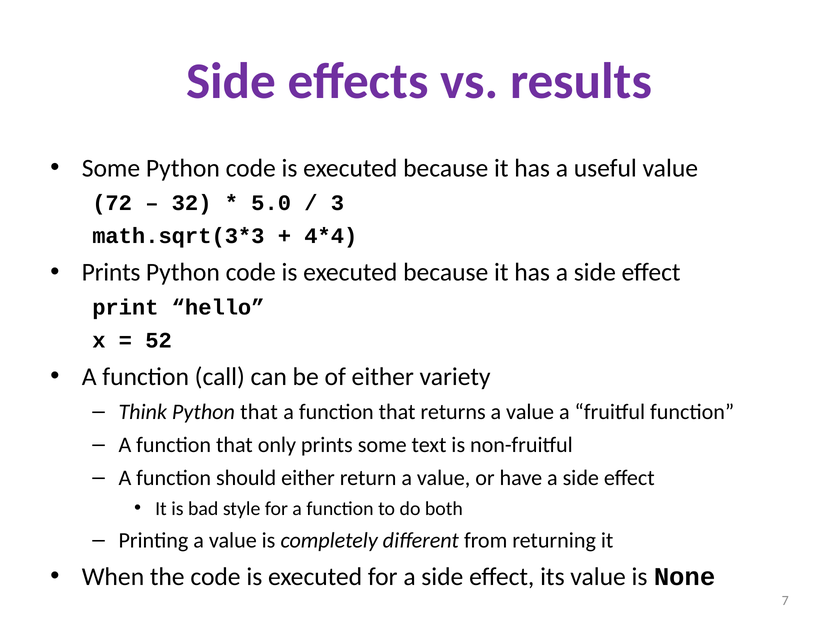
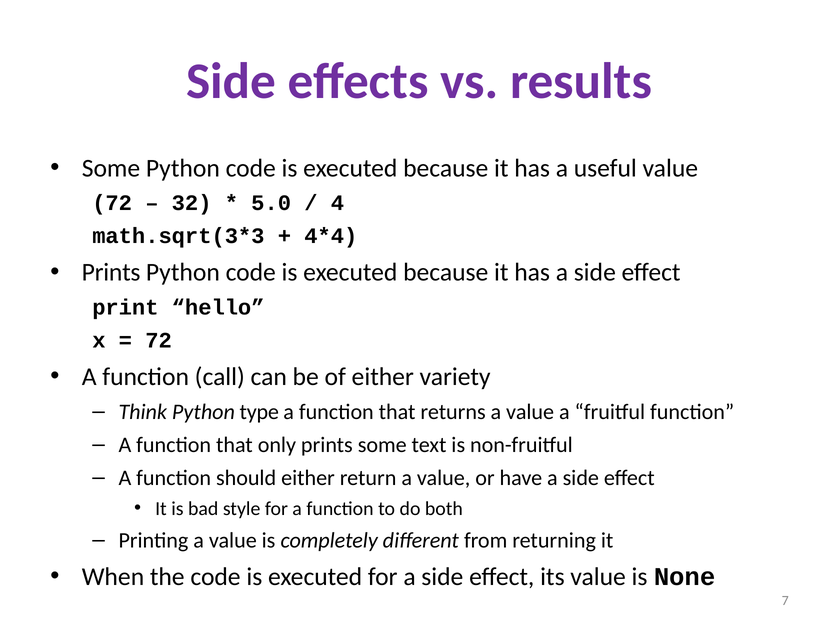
3: 3 -> 4
52 at (159, 341): 52 -> 72
Python that: that -> type
